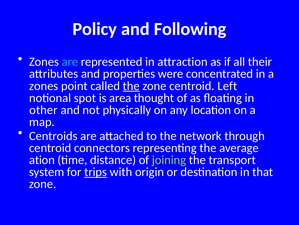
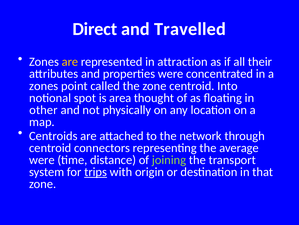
Policy: Policy -> Direct
Following: Following -> Travelled
are at (70, 62) colour: light blue -> yellow
the at (131, 86) underline: present -> none
Left: Left -> Into
ation at (42, 159): ation -> were
